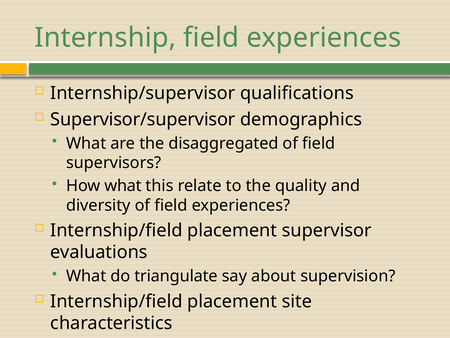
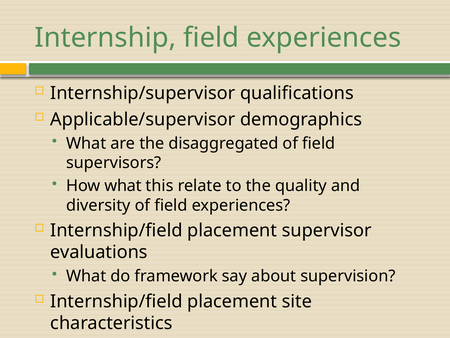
Supervisor/supervisor: Supervisor/supervisor -> Applicable/supervisor
triangulate: triangulate -> framework
